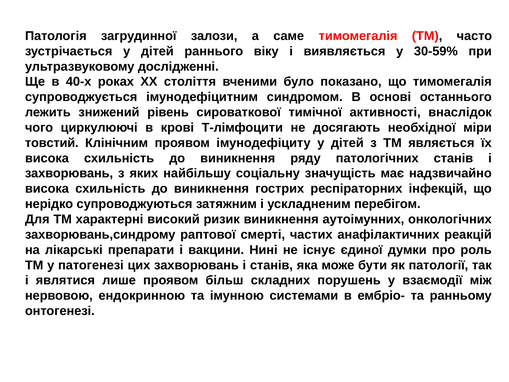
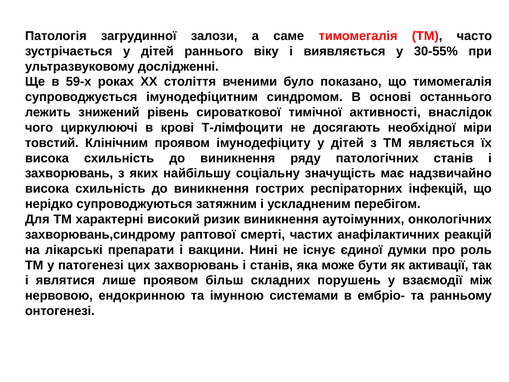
30-59%: 30-59% -> 30-55%
40-х: 40-х -> 59-х
патології: патології -> активації
